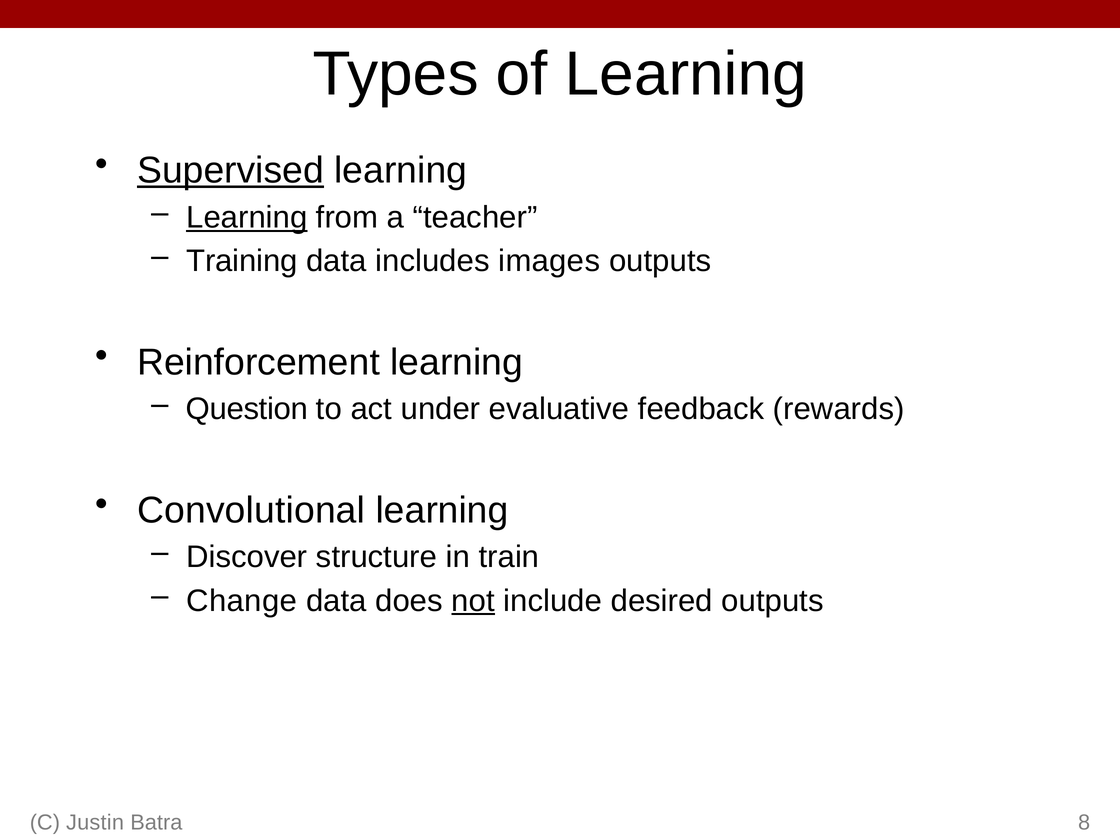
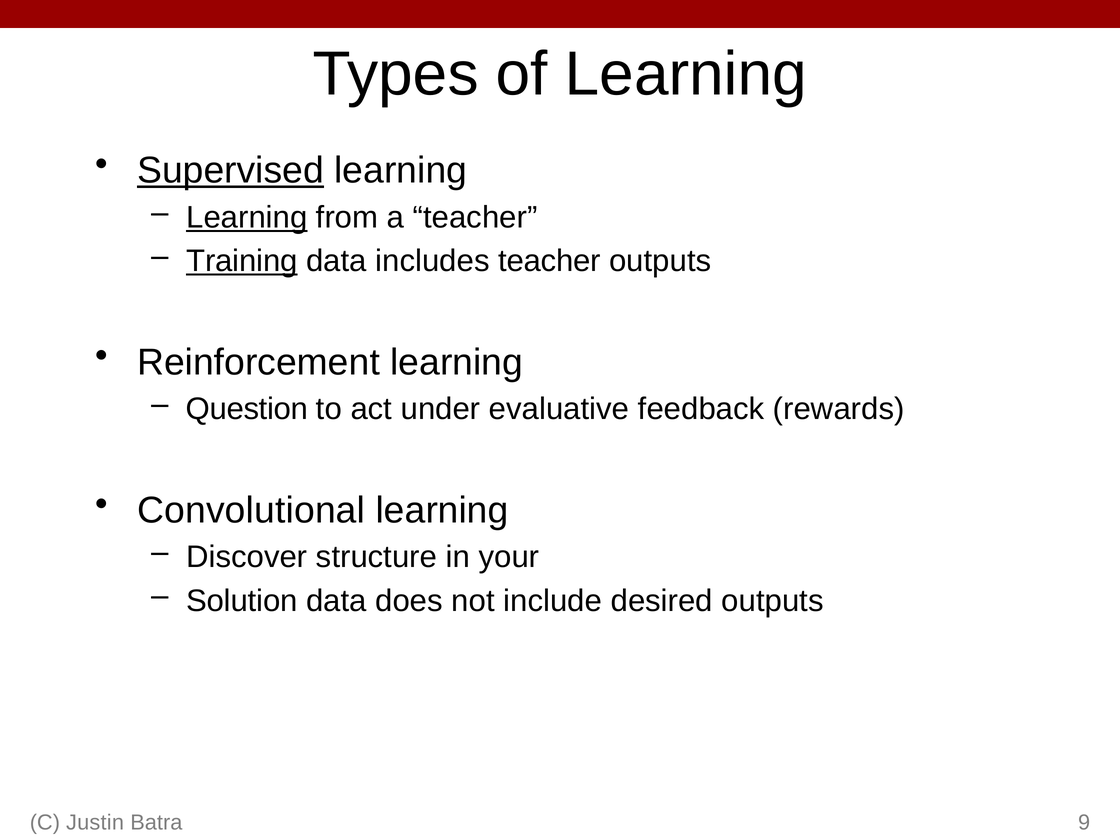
Training underline: none -> present
includes images: images -> teacher
train: train -> your
Change: Change -> Solution
not underline: present -> none
8: 8 -> 9
